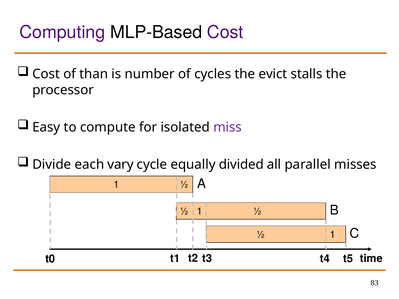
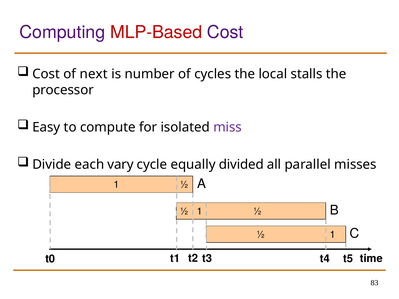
MLP-Based colour: black -> red
than: than -> next
evict: evict -> local
